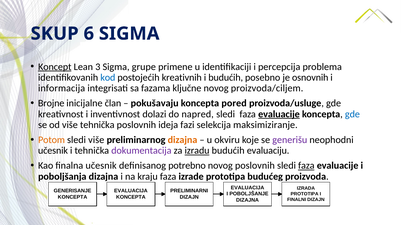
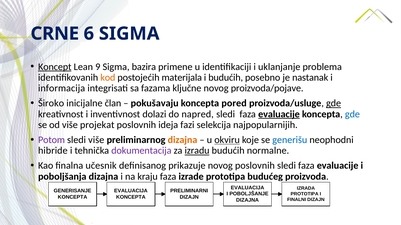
SKUP: SKUP -> CRNE
3: 3 -> 9
grupe: grupe -> bazira
percepcija: percepcija -> uklanjanje
kod colour: blue -> orange
kreativnih: kreativnih -> materijala
osnovnih: osnovnih -> nastanak
proizvoda/ciljem: proizvoda/ciljem -> proizvoda/pojave
Brojne: Brojne -> Široko
gde at (334, 104) underline: none -> present
više tehnička: tehnička -> projekat
maksimiziranje: maksimiziranje -> najpopularnijih
Potom colour: orange -> purple
okviru underline: none -> present
generišu colour: purple -> blue
učesnik at (53, 151): učesnik -> hibride
evaluaciju: evaluaciju -> normalne
potrebno: potrebno -> prikazuje
faza at (306, 166) underline: present -> none
